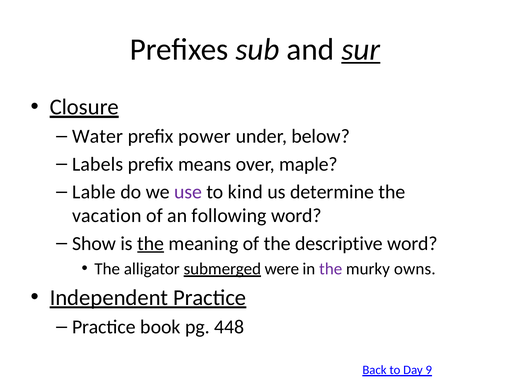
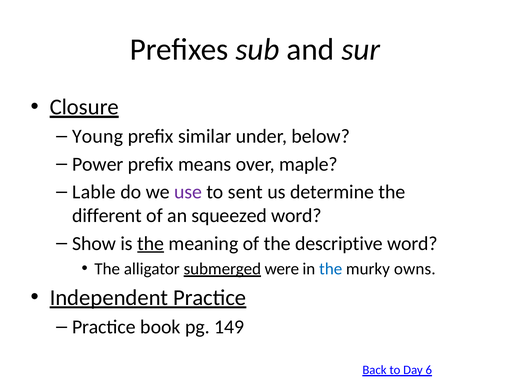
sur underline: present -> none
Water: Water -> Young
power: power -> similar
Labels: Labels -> Power
kind: kind -> sent
vacation: vacation -> different
following: following -> squeezed
the at (331, 268) colour: purple -> blue
448: 448 -> 149
9: 9 -> 6
